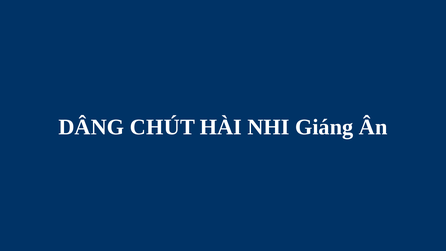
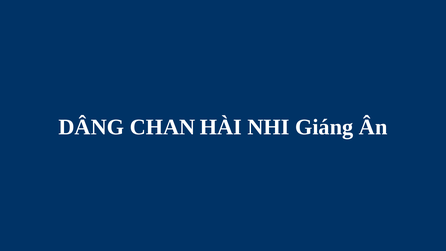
CHÚT: CHÚT -> CHAN
